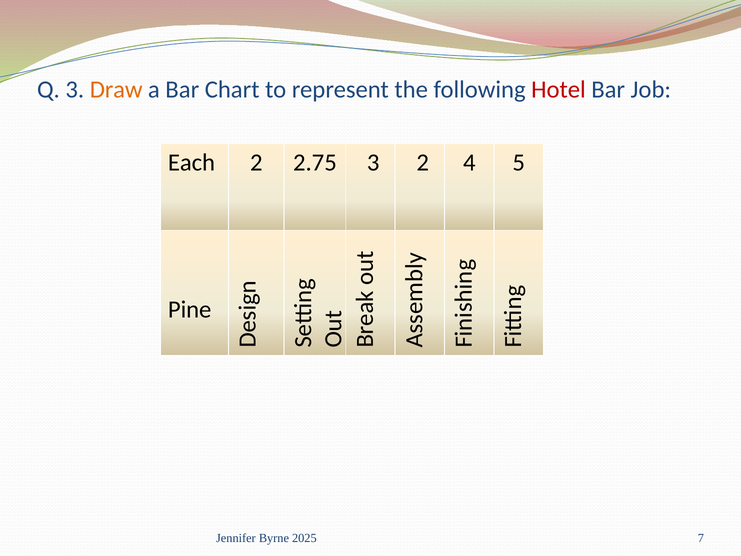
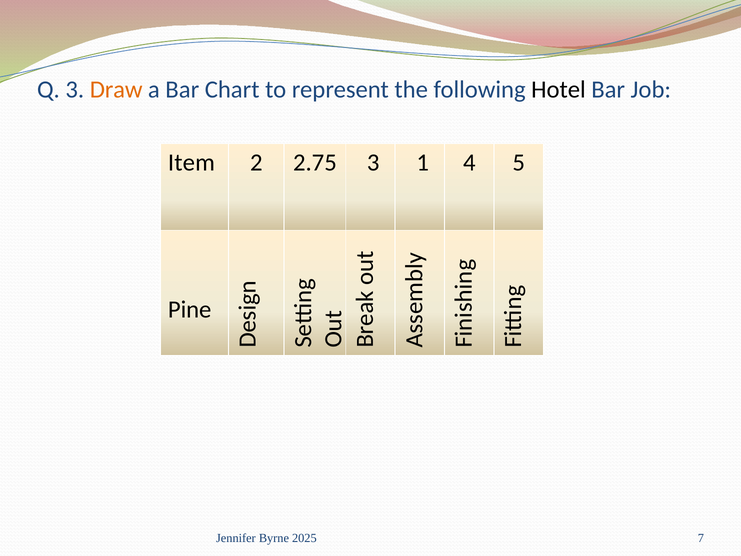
Hotel colour: red -> black
Each: Each -> Item
3 2: 2 -> 1
